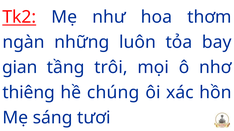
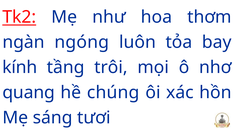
những: những -> ngóng
gian: gian -> kính
thiêng: thiêng -> quang
